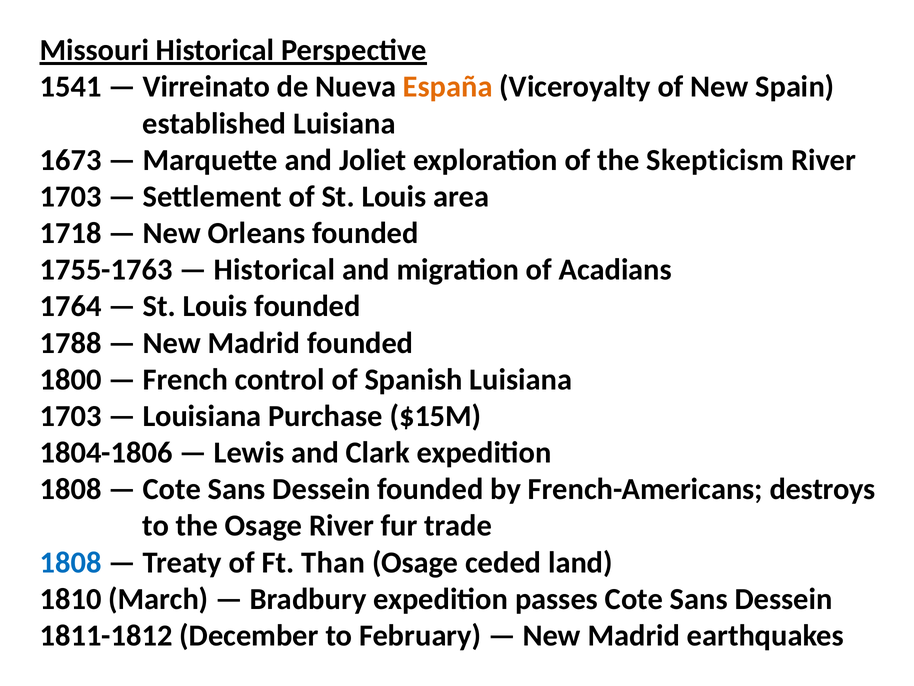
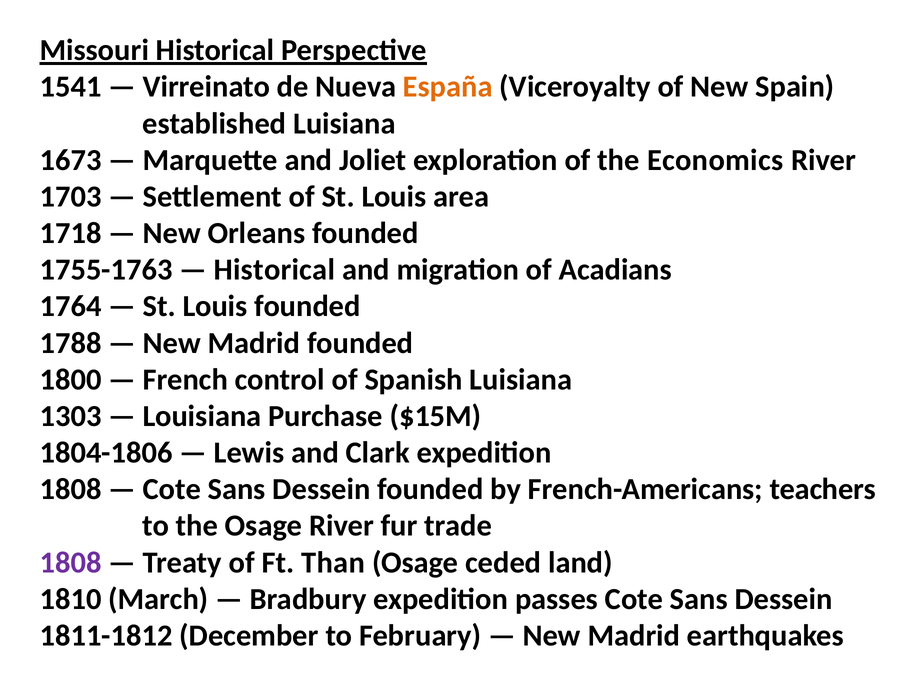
Skepticism: Skepticism -> Economics
1703 at (71, 416): 1703 -> 1303
destroys: destroys -> teachers
1808 at (71, 562) colour: blue -> purple
